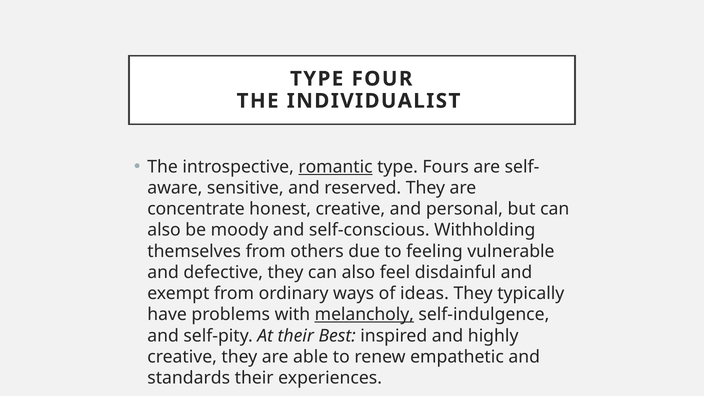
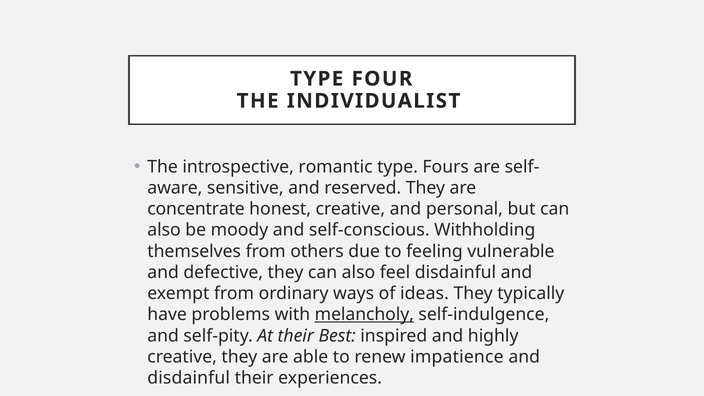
romantic underline: present -> none
empathetic: empathetic -> impatience
standards at (189, 378): standards -> disdainful
